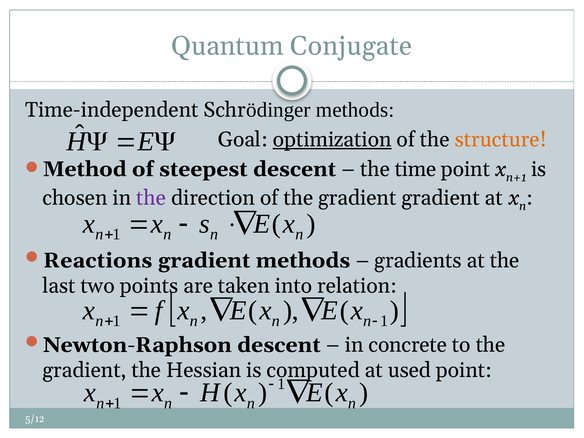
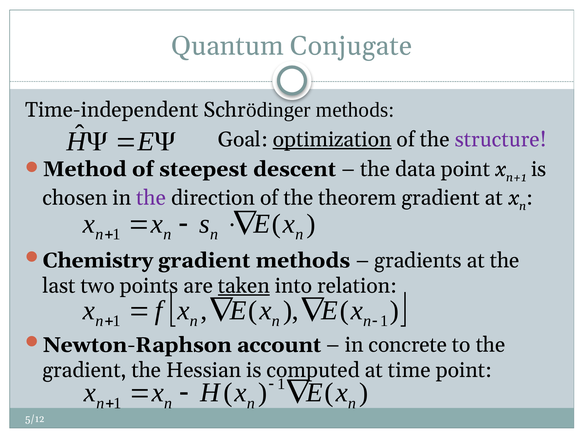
structure colour: orange -> purple
time: time -> data
of the gradient: gradient -> theorem
Reactions: Reactions -> Chemistry
taken underline: none -> present
Newton-Raphson descent: descent -> account
used: used -> time
